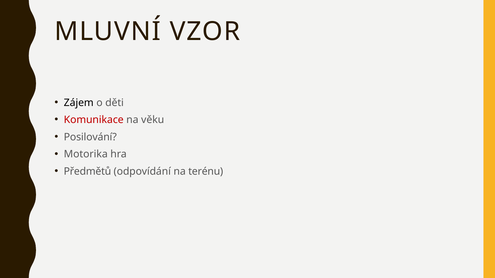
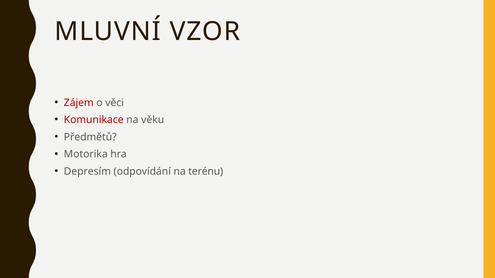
Zájem colour: black -> red
děti: děti -> věci
Posilování: Posilování -> Předmětů
Předmětů: Předmětů -> Depresím
